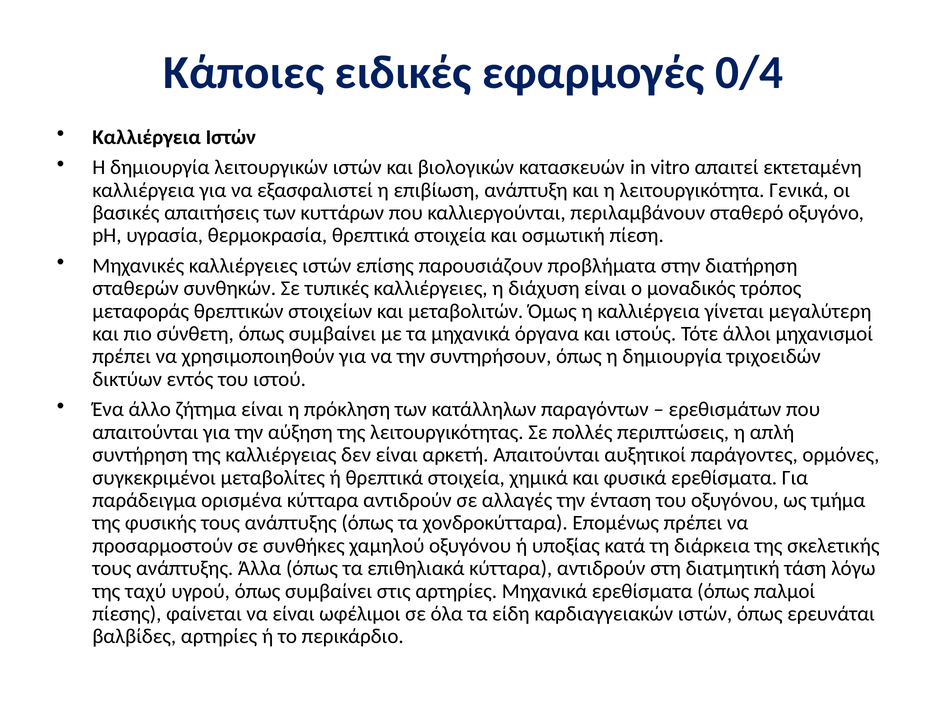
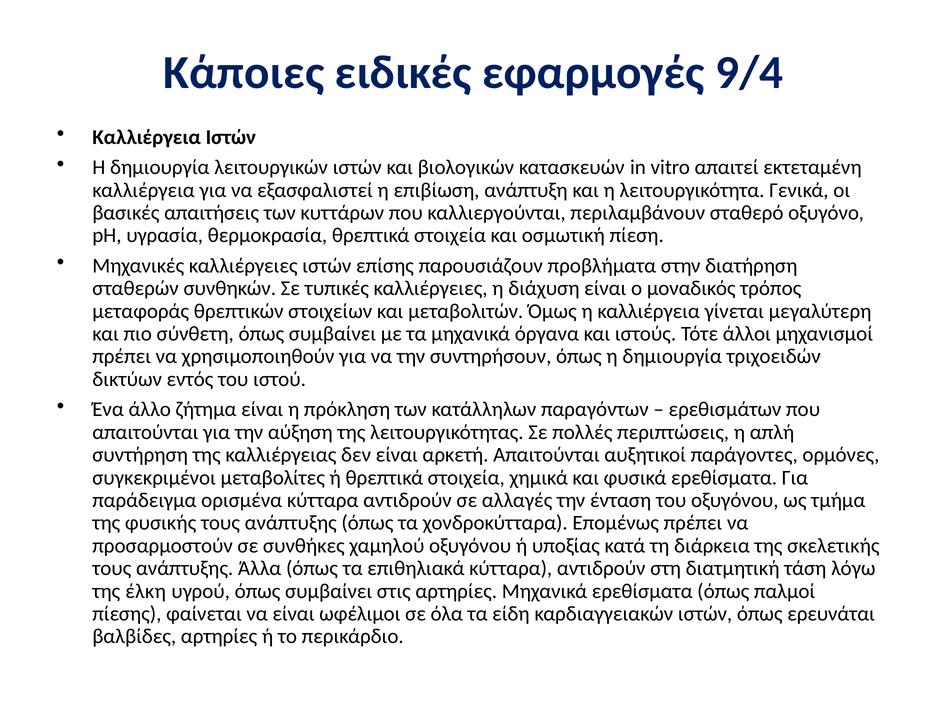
0/4: 0/4 -> 9/4
ταχύ: ταχύ -> έλκη
